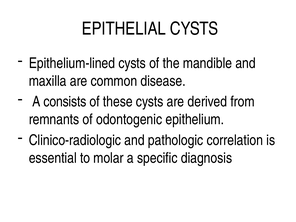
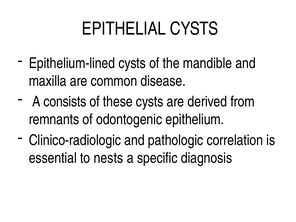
molar: molar -> nests
